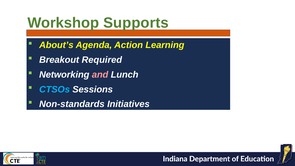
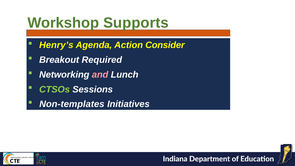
About’s: About’s -> Henry’s
Learning: Learning -> Consider
CTSOs colour: light blue -> light green
Non-standards: Non-standards -> Non-templates
